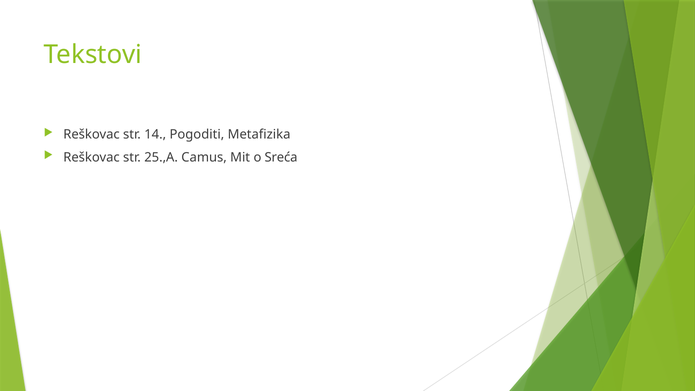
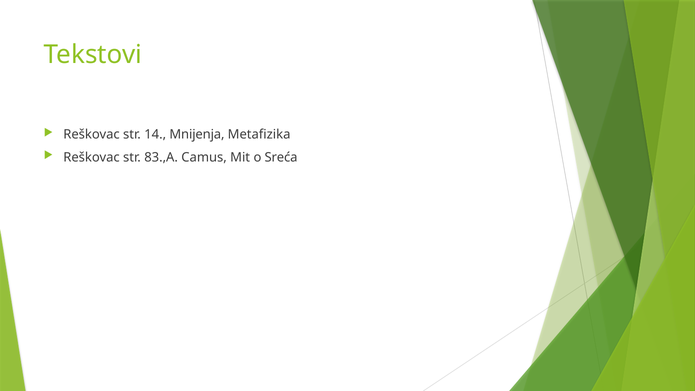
Pogoditi: Pogoditi -> Mnijenja
25.,A: 25.,A -> 83.,A
